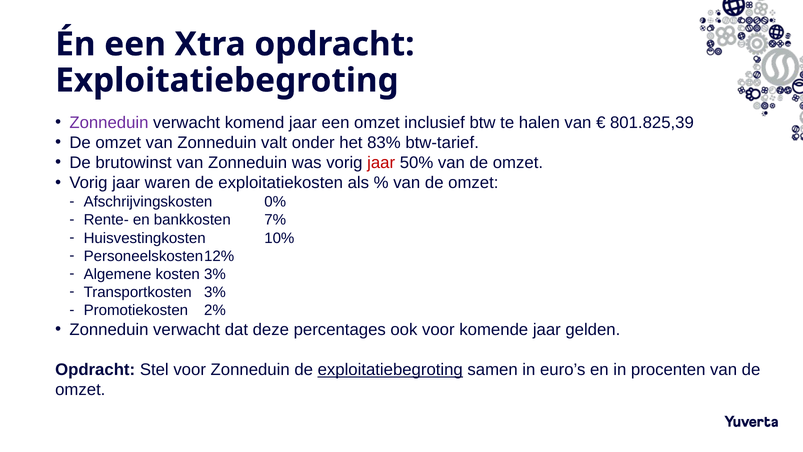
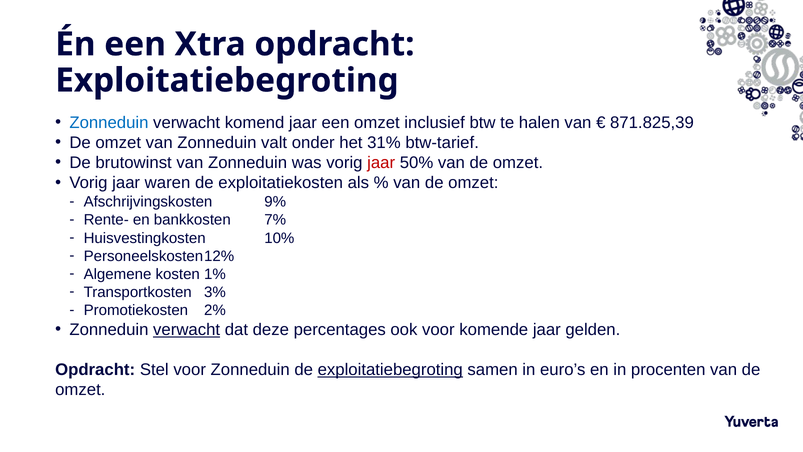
Zonneduin at (109, 123) colour: purple -> blue
801.825,39: 801.825,39 -> 871.825,39
83%: 83% -> 31%
0%: 0% -> 9%
kosten 3%: 3% -> 1%
verwacht at (187, 329) underline: none -> present
